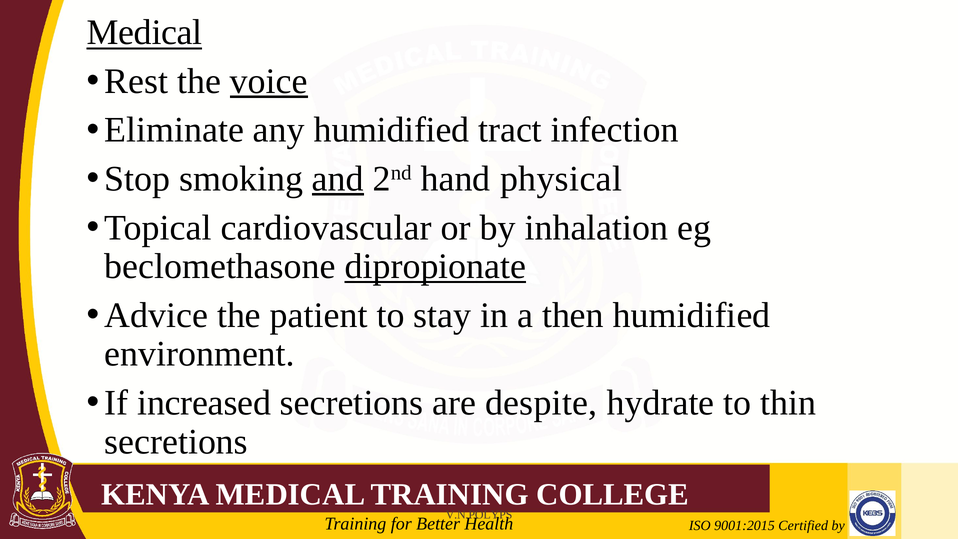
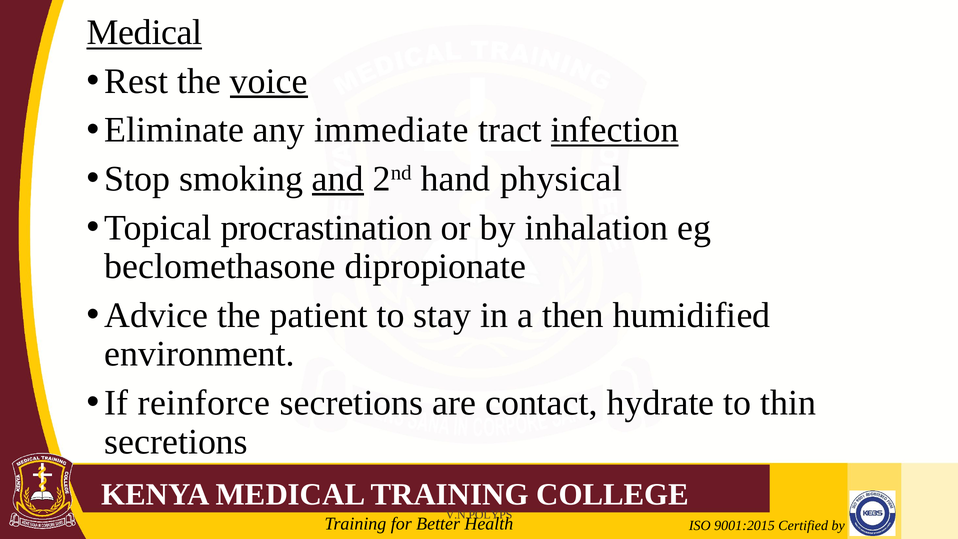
any humidified: humidified -> immediate
infection underline: none -> present
cardiovascular: cardiovascular -> procrastination
dipropionate underline: present -> none
increased: increased -> reinforce
despite: despite -> contact
